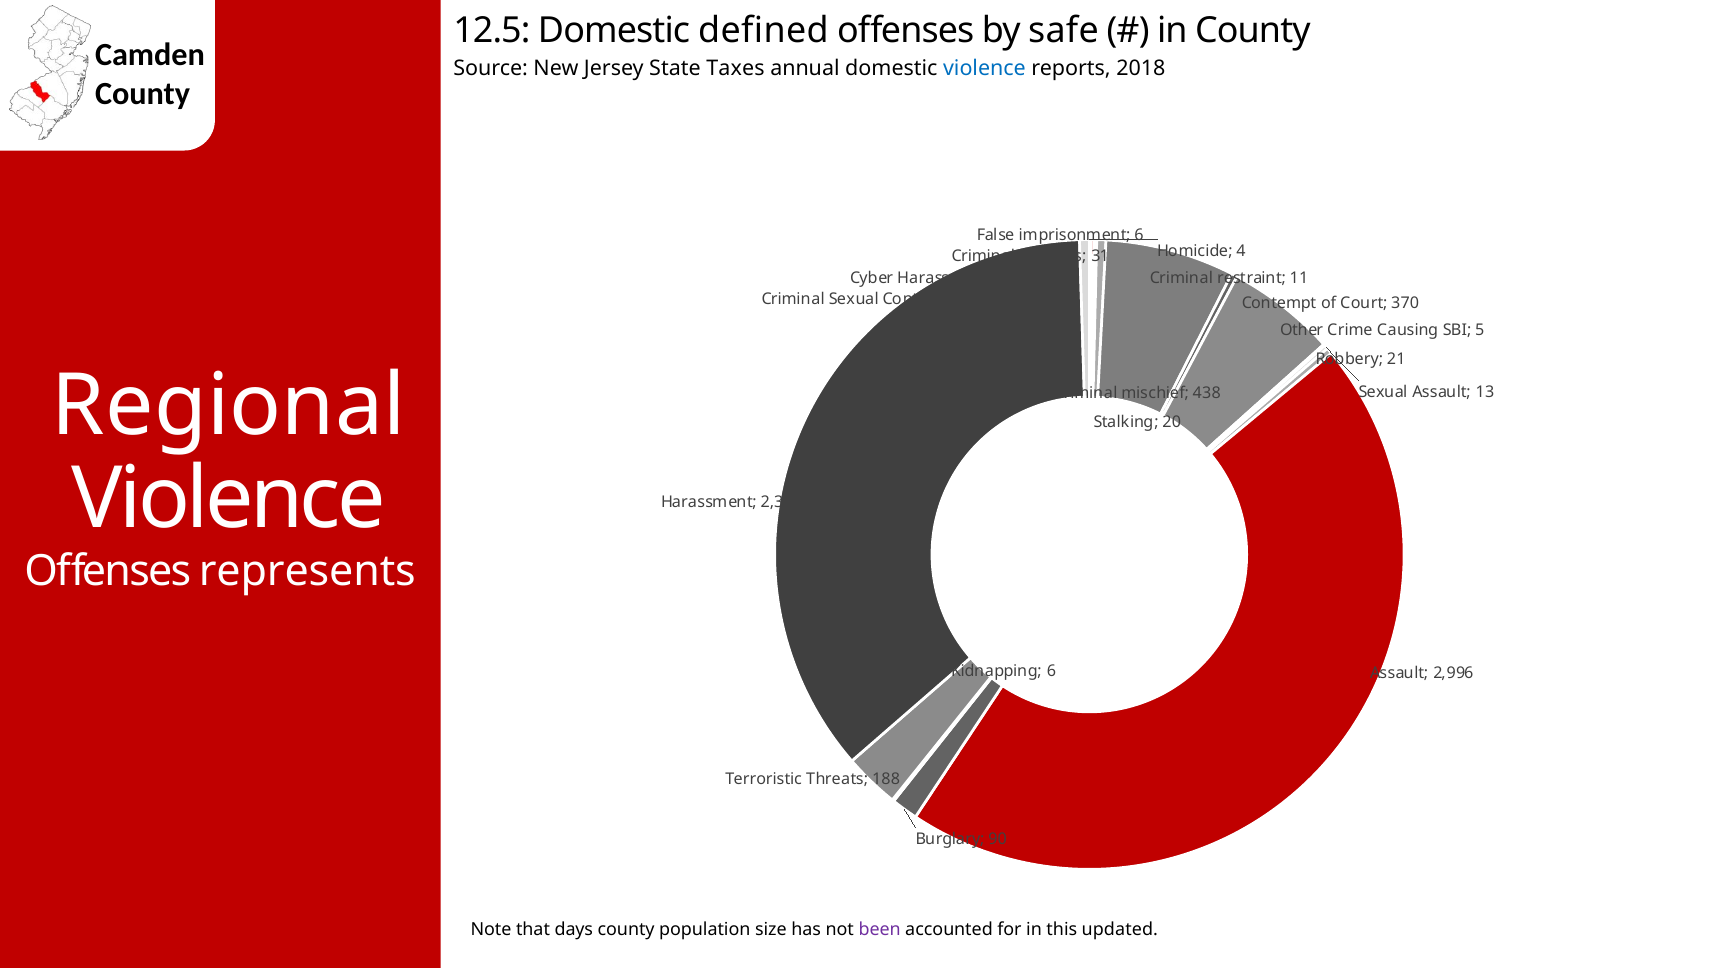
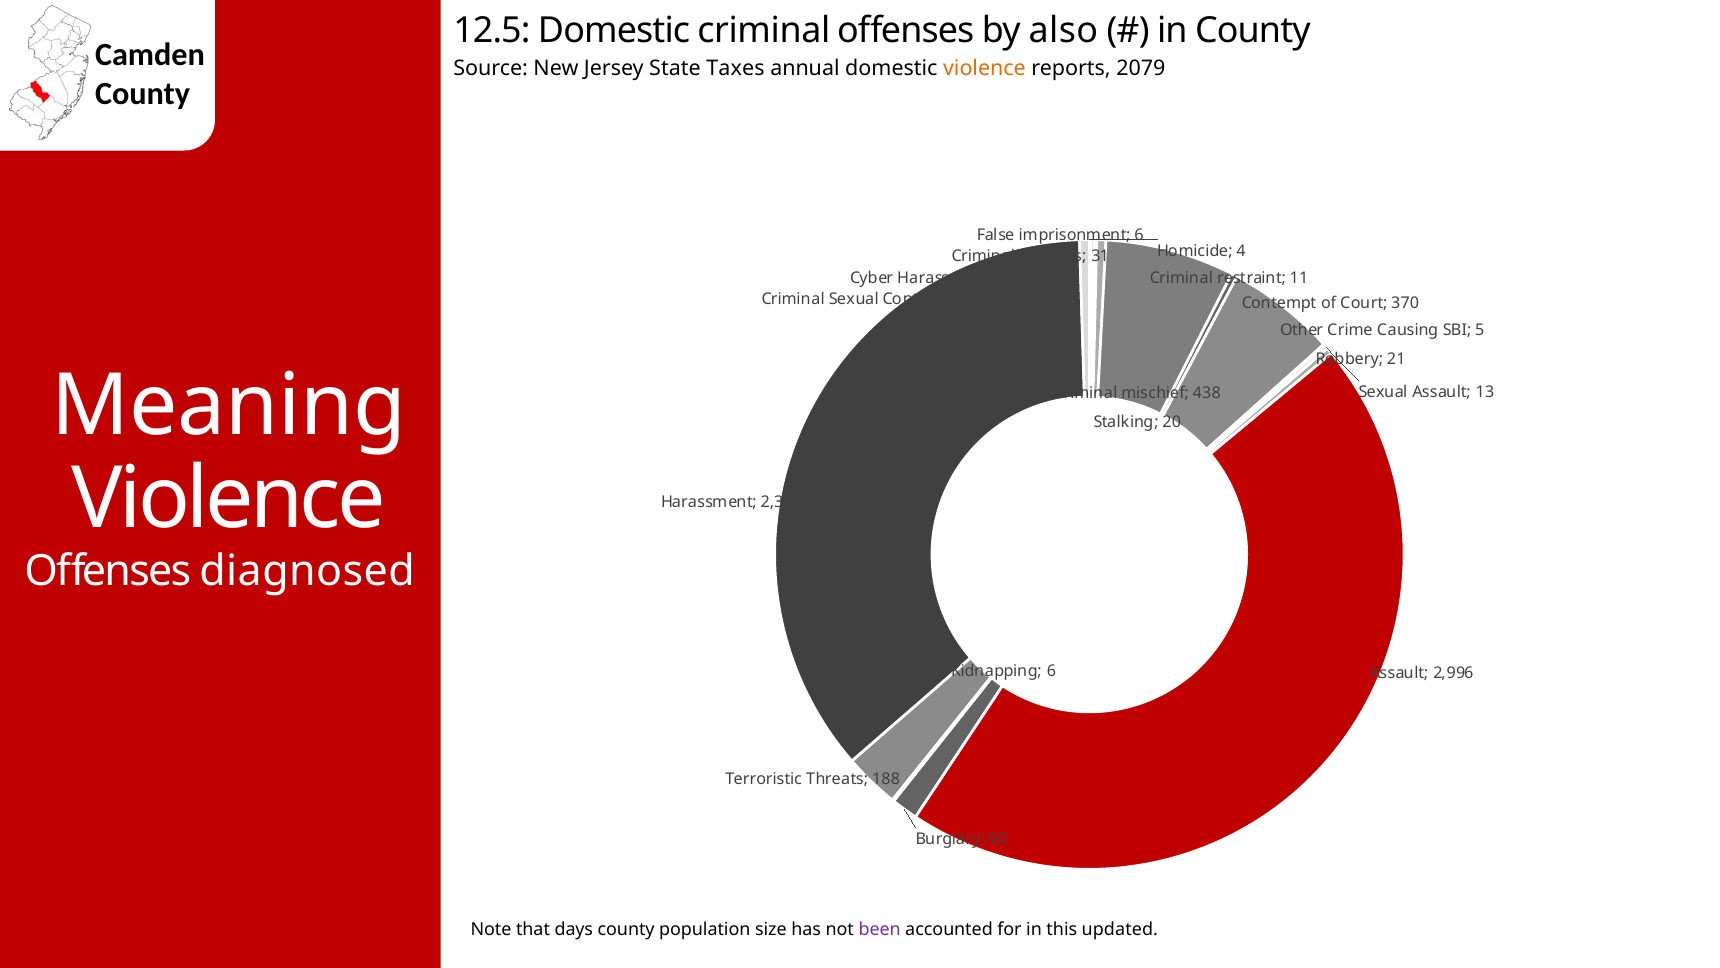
Domestic defined: defined -> criminal
safe: safe -> also
violence at (984, 68) colour: blue -> orange
2018: 2018 -> 2079
Regional: Regional -> Meaning
represents: represents -> diagnosed
